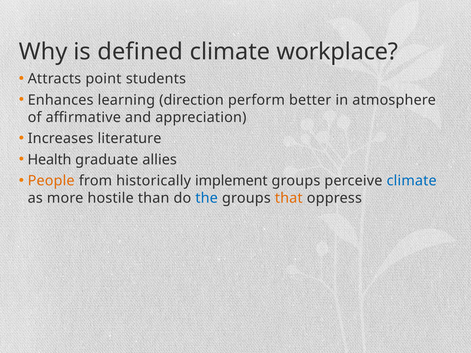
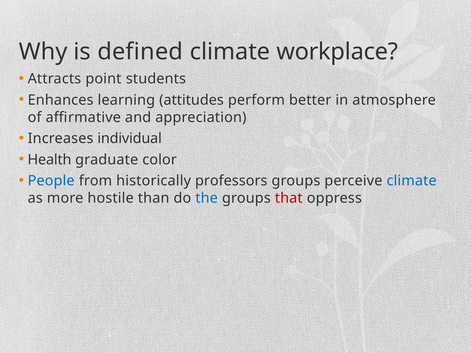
direction: direction -> attitudes
literature: literature -> individual
allies: allies -> color
People colour: orange -> blue
implement: implement -> professors
that colour: orange -> red
